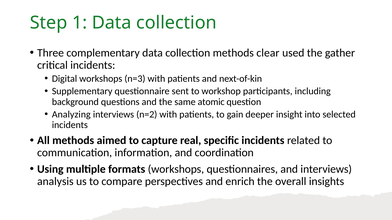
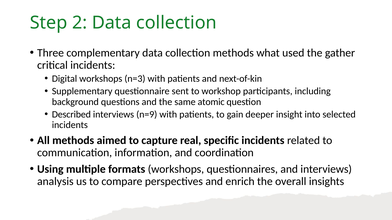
1: 1 -> 2
clear: clear -> what
Analyzing: Analyzing -> Described
n=2: n=2 -> n=9
